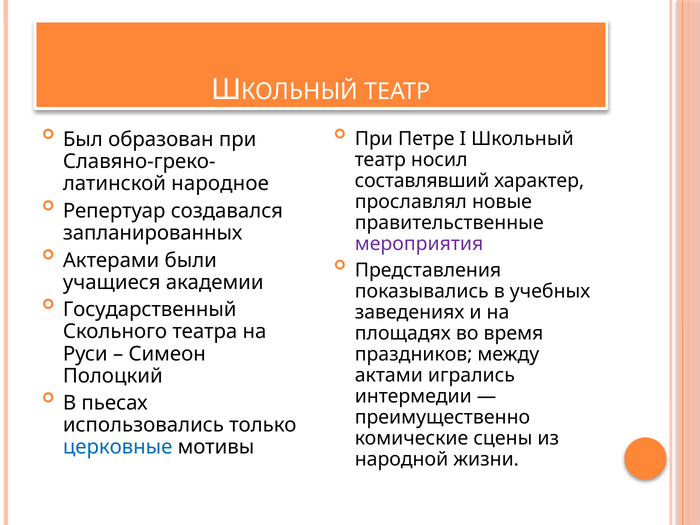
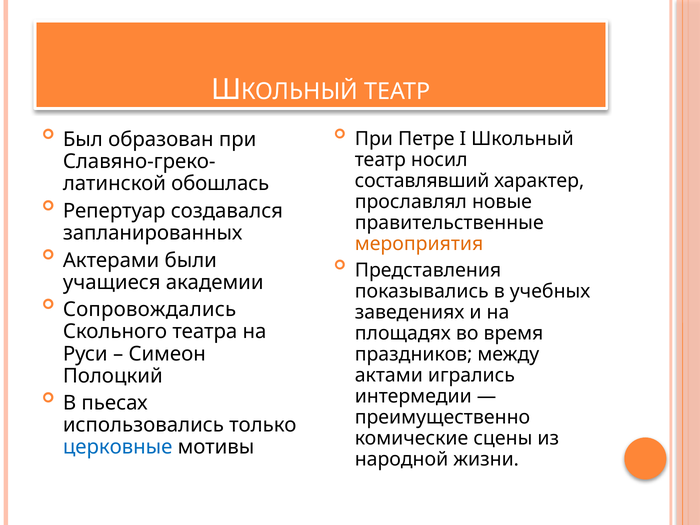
народное: народное -> обошлась
мероприятия colour: purple -> orange
Государственный: Государственный -> Сопровождались
